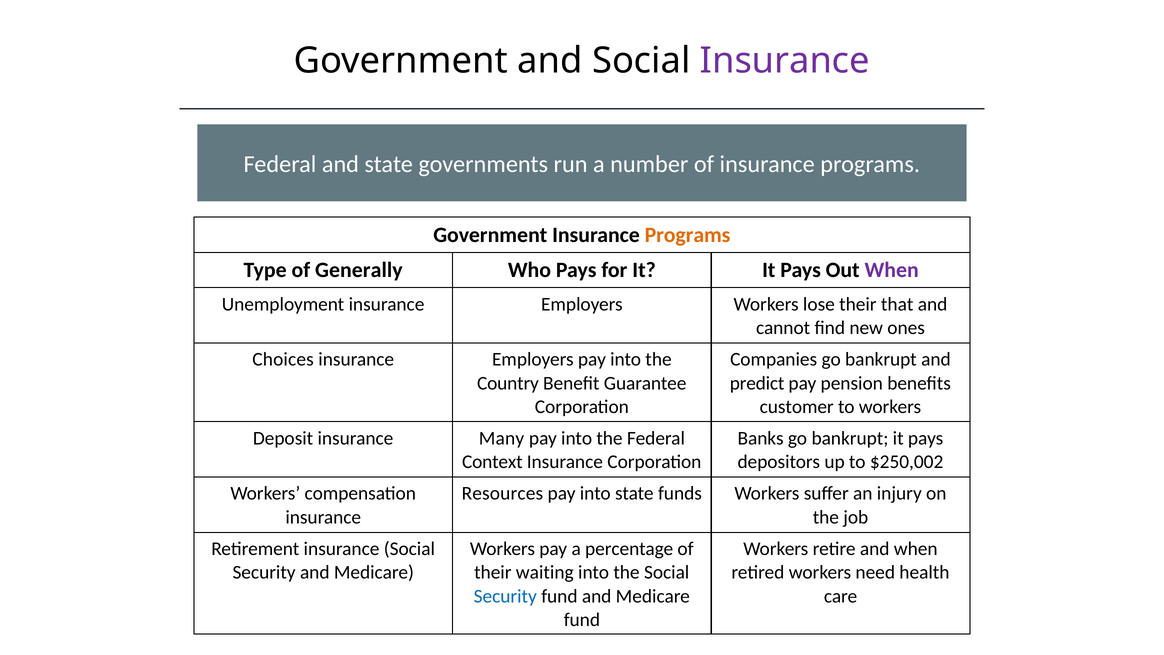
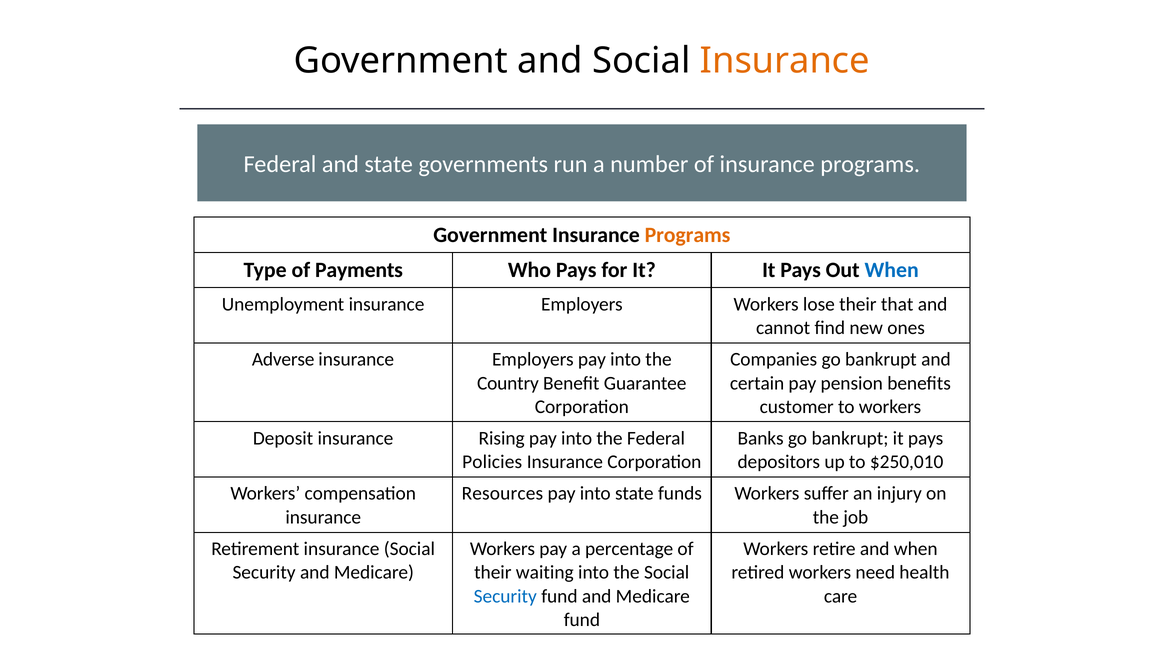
Insurance at (785, 61) colour: purple -> orange
Generally: Generally -> Payments
When at (892, 270) colour: purple -> blue
Choices: Choices -> Adverse
predict: predict -> certain
Many: Many -> Rising
Context: Context -> Policies
$250,002: $250,002 -> $250,010
